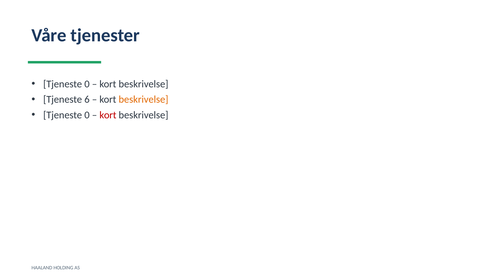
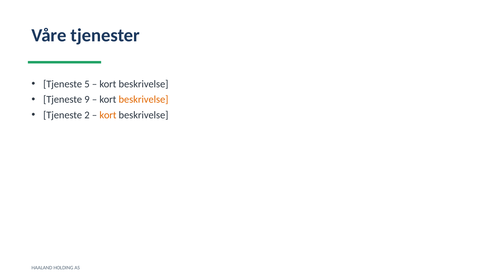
0 at (87, 84): 0 -> 5
6: 6 -> 9
0 at (87, 115): 0 -> 2
kort at (108, 115) colour: red -> orange
